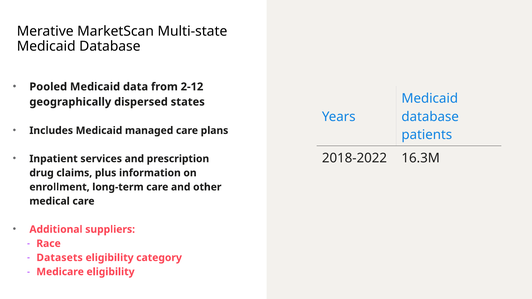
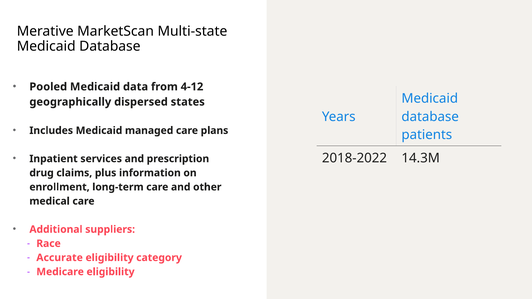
2-12: 2-12 -> 4-12
16.3M: 16.3M -> 14.3M
Datasets: Datasets -> Accurate
